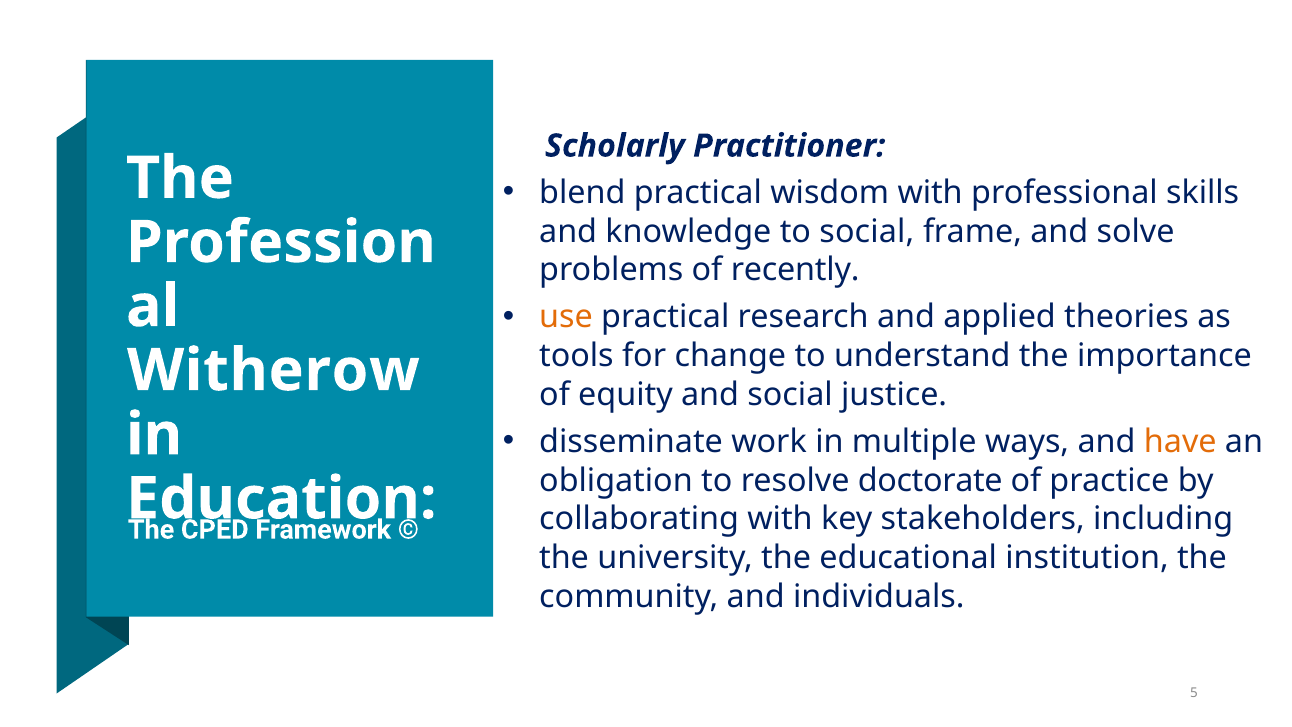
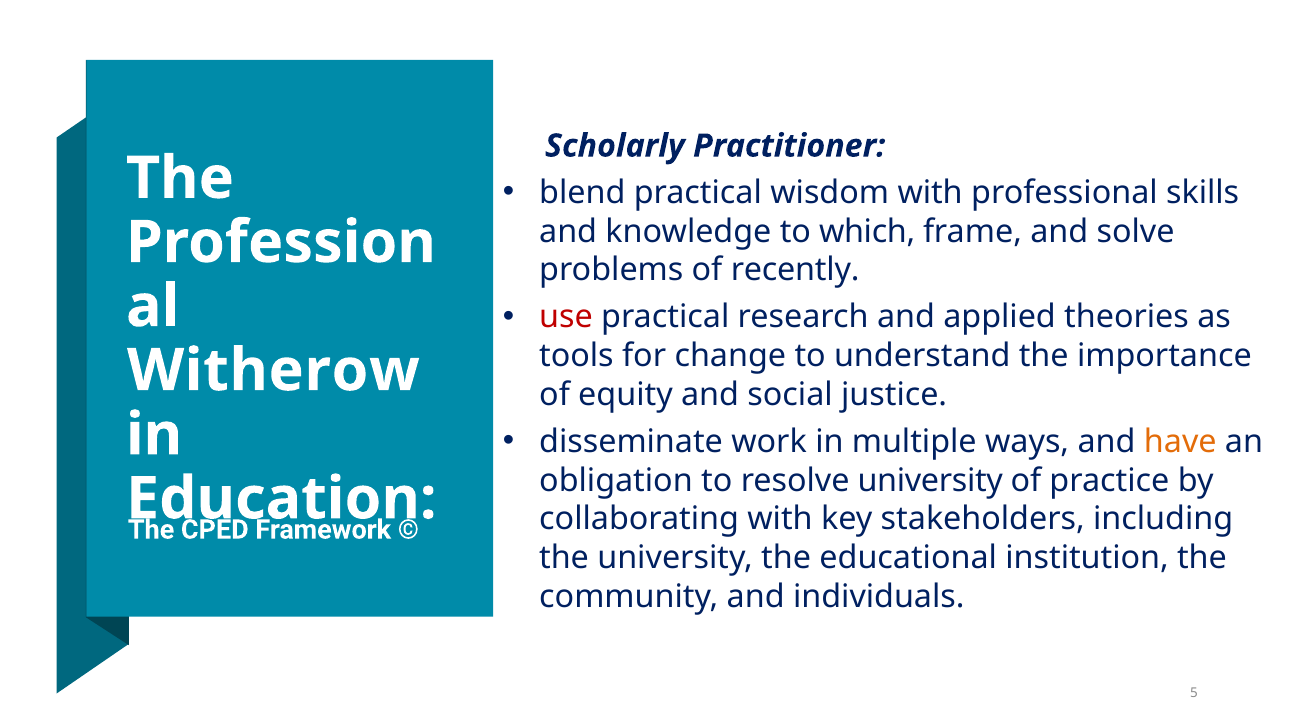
to social: social -> which
use colour: orange -> red
resolve doctorate: doctorate -> university
